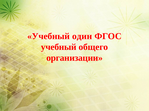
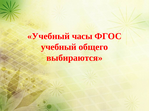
один: один -> часы
организации: организации -> выбираются
